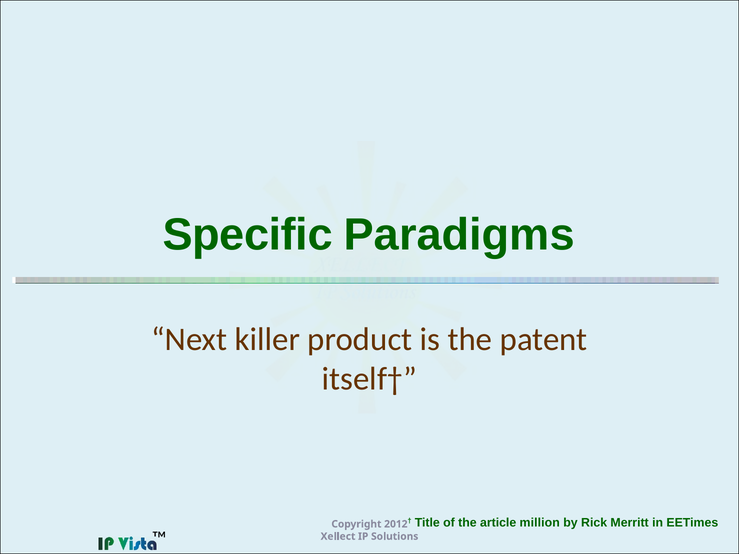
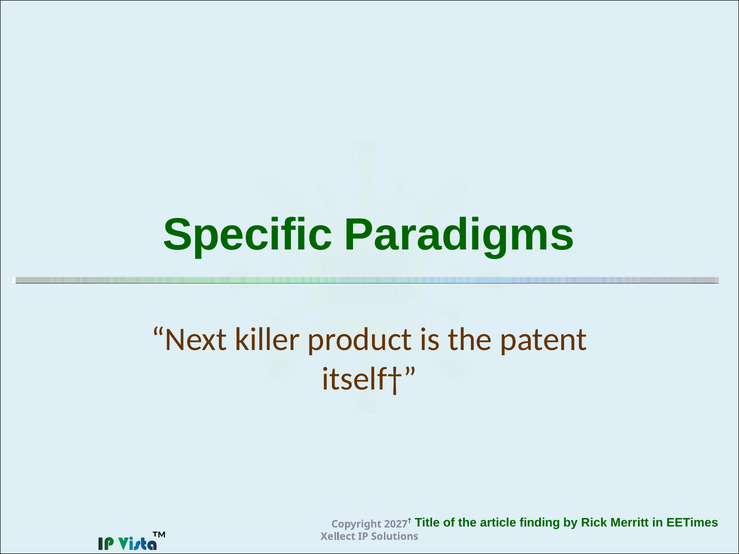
million: million -> finding
2012: 2012 -> 2027
